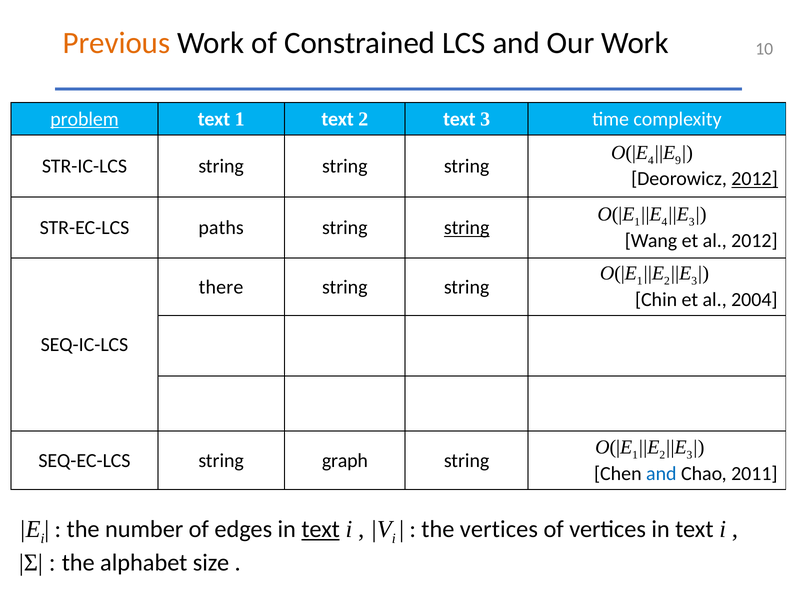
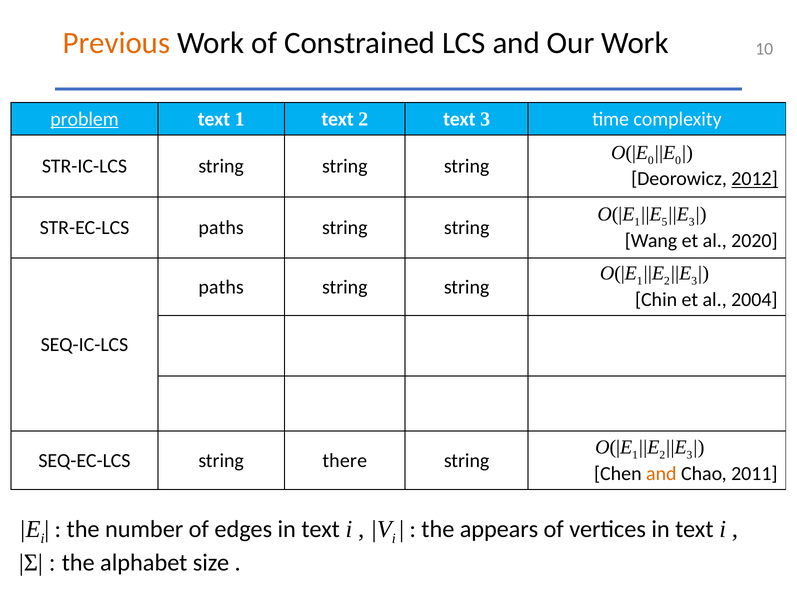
4 at (651, 160): 4 -> 0
9 at (678, 160): 9 -> 0
4 at (664, 222): 4 -> 5
string at (467, 228) underline: present -> none
al 2012: 2012 -> 2020
there at (221, 287): there -> paths
string graph: graph -> there
and at (661, 473) colour: blue -> orange
text at (321, 529) underline: present -> none
the vertices: vertices -> appears
